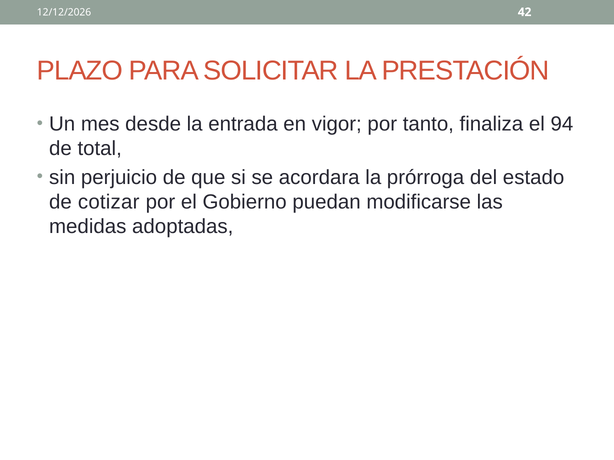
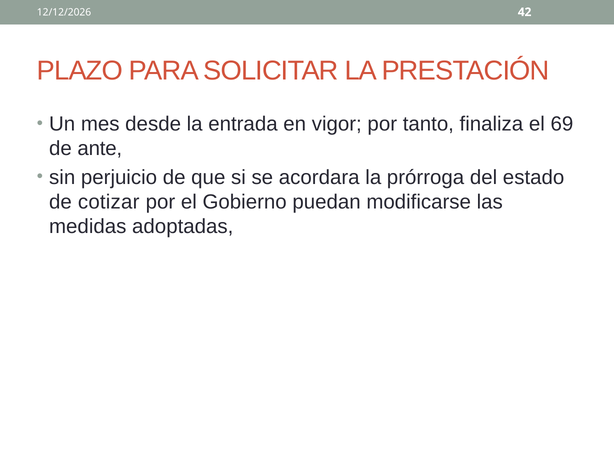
94: 94 -> 69
total: total -> ante
